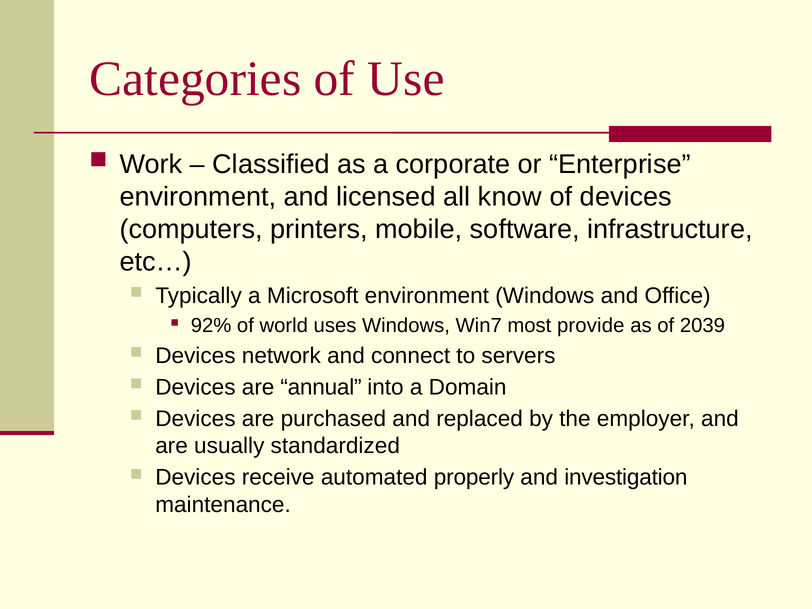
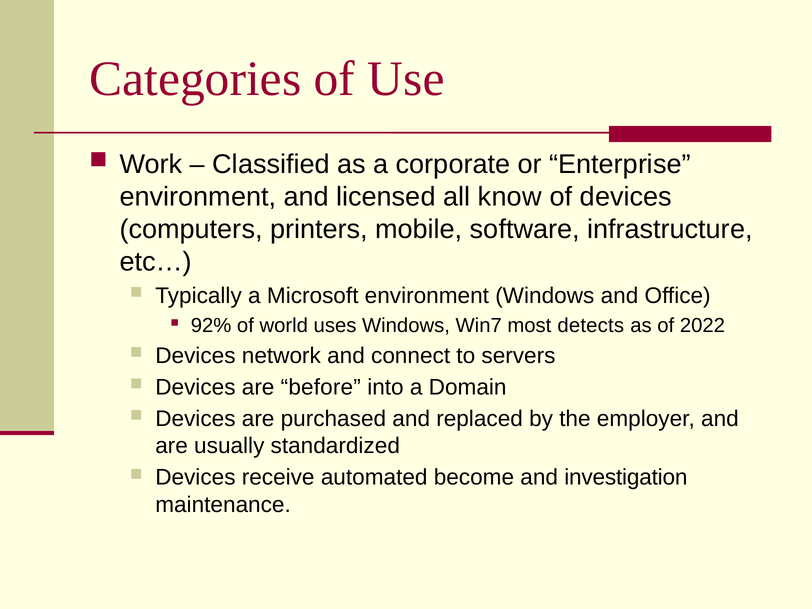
provide: provide -> detects
2039: 2039 -> 2022
annual: annual -> before
properly: properly -> become
